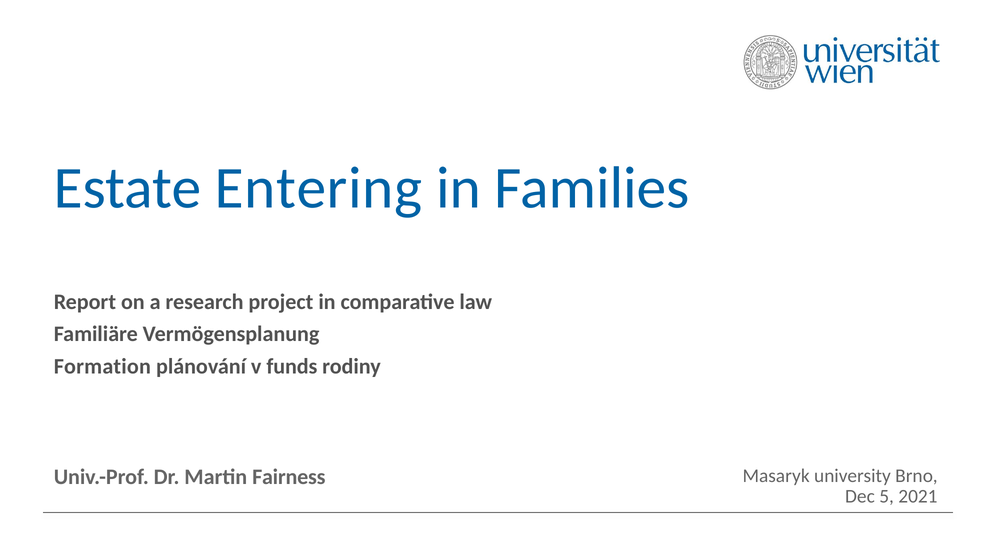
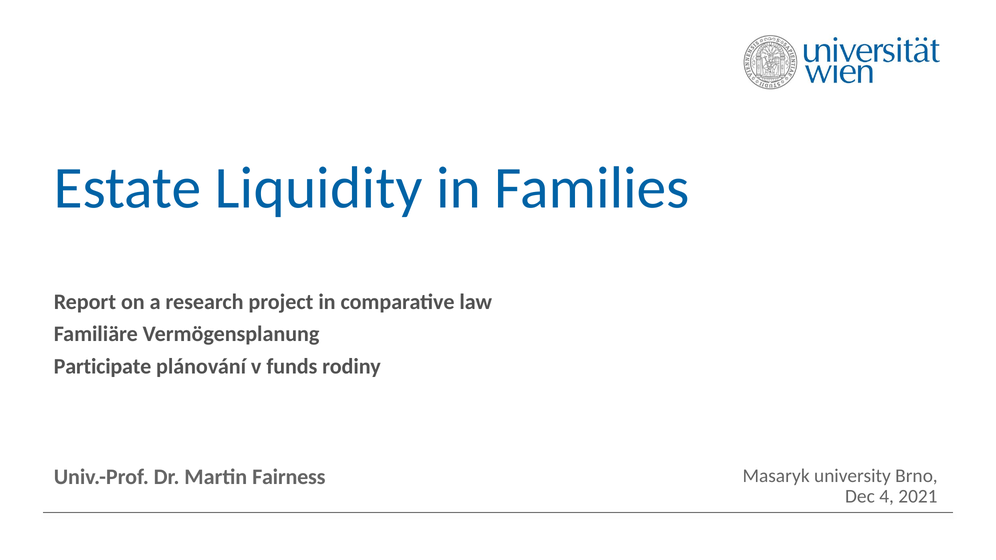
Entering: Entering -> Liquidity
Formation: Formation -> Participate
5: 5 -> 4
